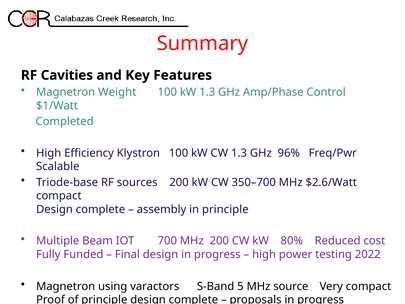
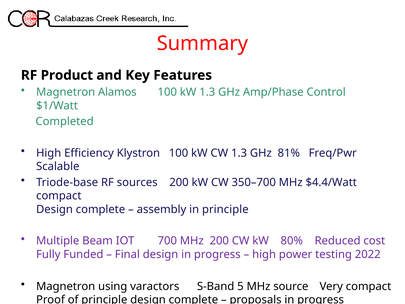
Cavities: Cavities -> Product
Weight: Weight -> Alamos
96%: 96% -> 81%
$2.6/Watt: $2.6/Watt -> $4.4/Watt
